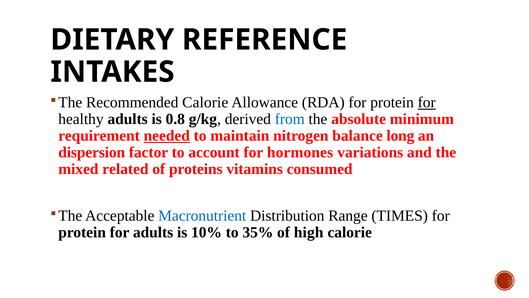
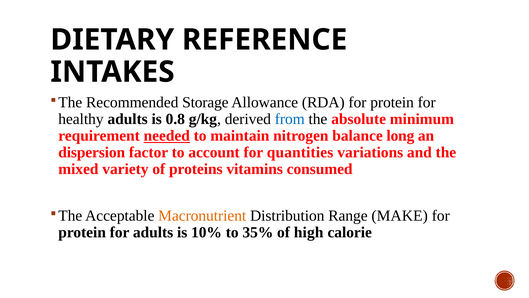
Recommended Calorie: Calorie -> Storage
for at (427, 102) underline: present -> none
hormones: hormones -> quantities
related: related -> variety
Macronutrient colour: blue -> orange
TIMES: TIMES -> MAKE
